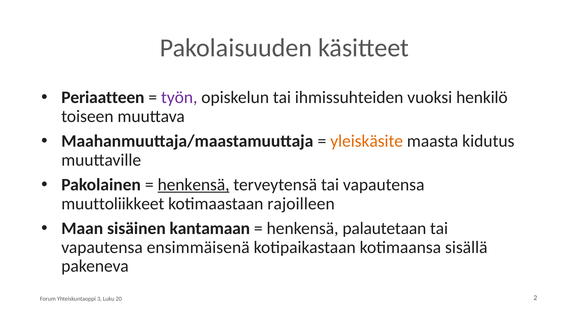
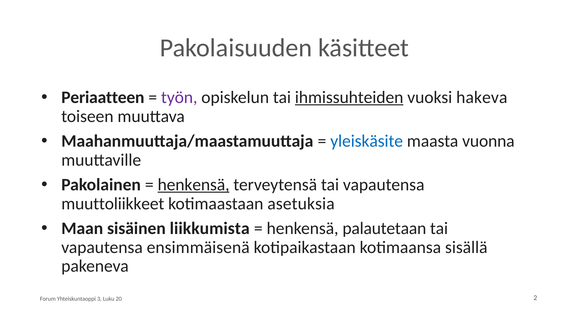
ihmissuhteiden underline: none -> present
henkilö: henkilö -> hakeva
yleiskäsite colour: orange -> blue
kidutus: kidutus -> vuonna
rajoilleen: rajoilleen -> asetuksia
kantamaan: kantamaan -> liikkumista
